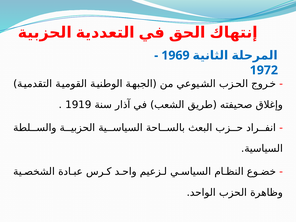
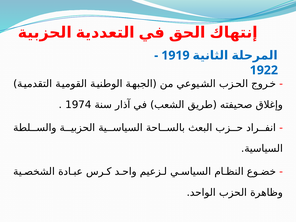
1969: 1969 -> 1919
1972: 1972 -> 1922
1919: 1919 -> 1974
